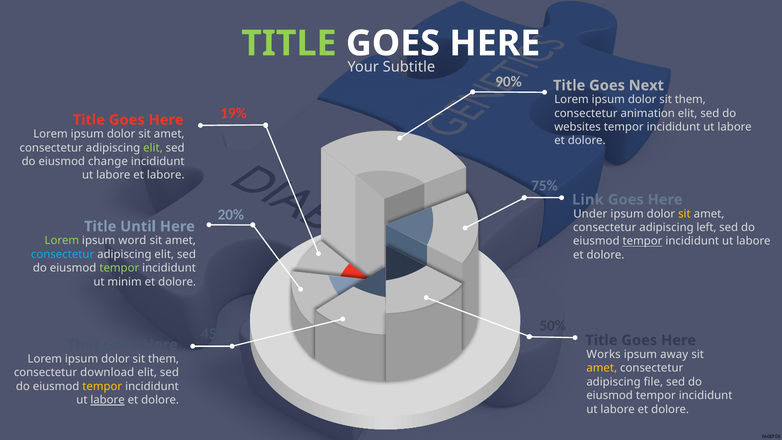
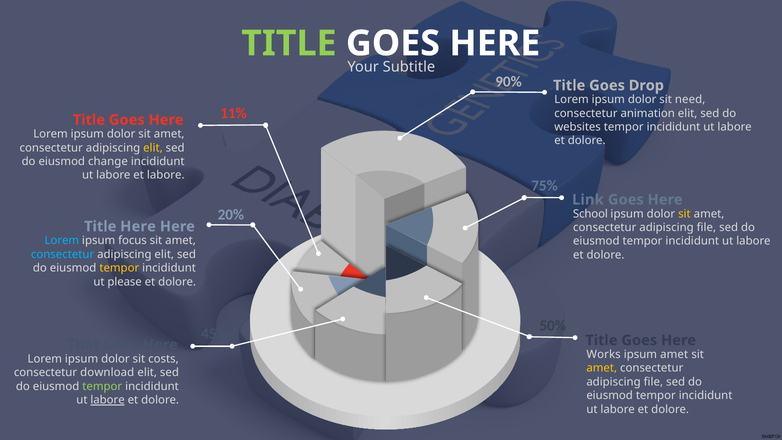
Next: Next -> Drop
them at (690, 100): them -> need
19%: 19% -> 11%
elit at (153, 148) colour: light green -> yellow
Under: Under -> School
Title Until: Until -> Here
left at (706, 227): left -> file
Lorem at (62, 241) colour: light green -> light blue
word: word -> focus
tempor at (643, 241) underline: present -> none
tempor at (119, 268) colour: light green -> yellow
minim: minim -> please
ipsum away: away -> amet
them at (164, 359): them -> costs
tempor at (102, 386) colour: yellow -> light green
